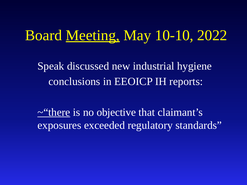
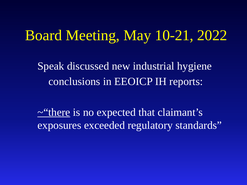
Meeting underline: present -> none
10-10: 10-10 -> 10-21
objective: objective -> expected
